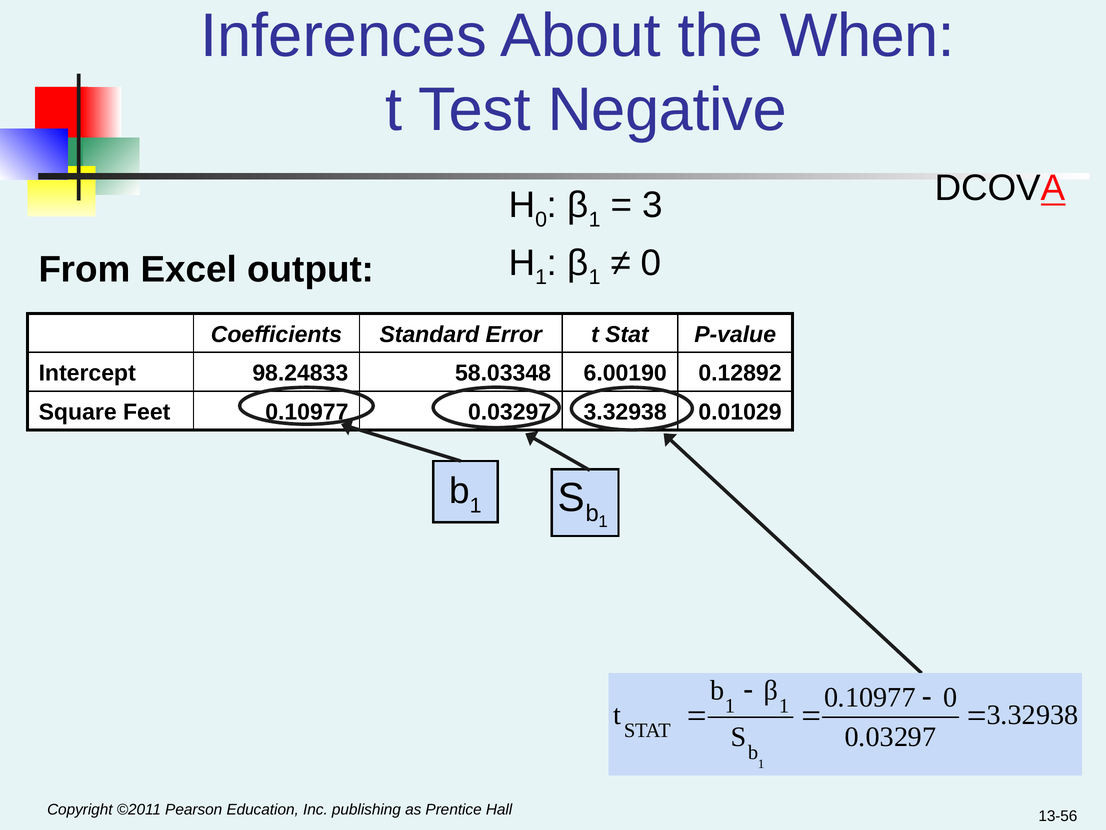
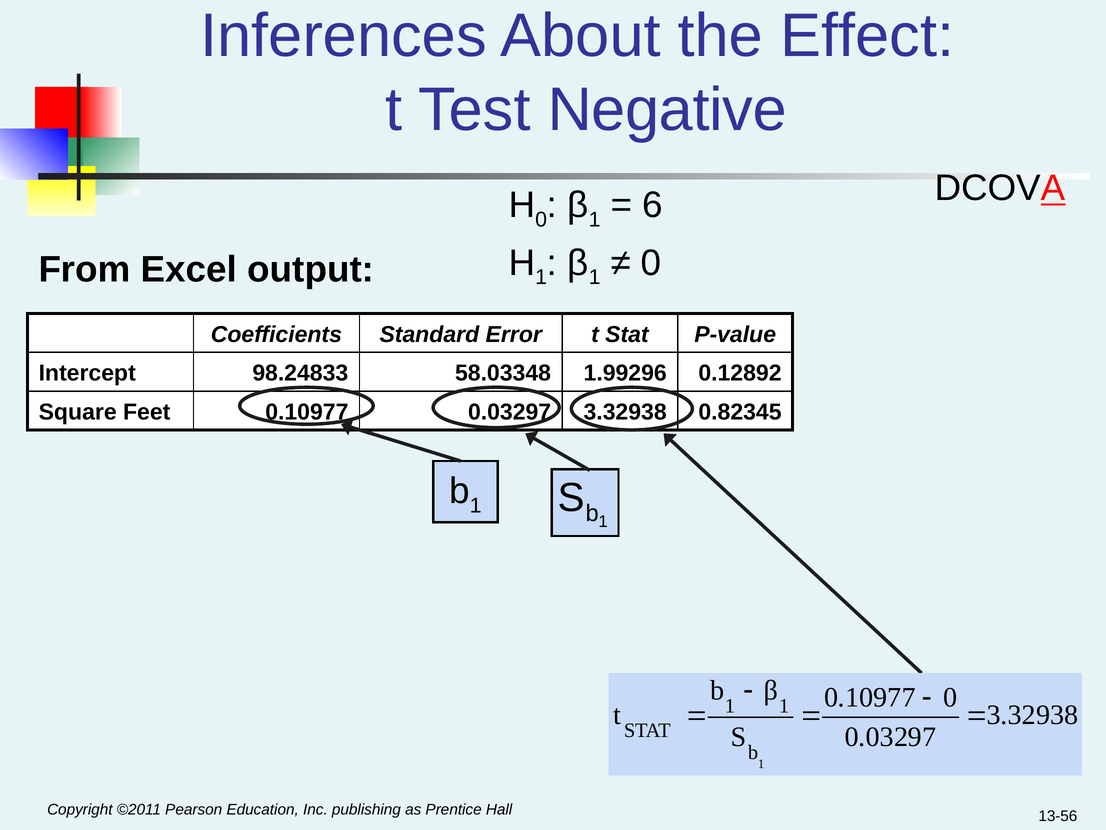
When: When -> Effect
3 at (653, 205): 3 -> 6
6.00190: 6.00190 -> 1.99296
0.01029: 0.01029 -> 0.82345
